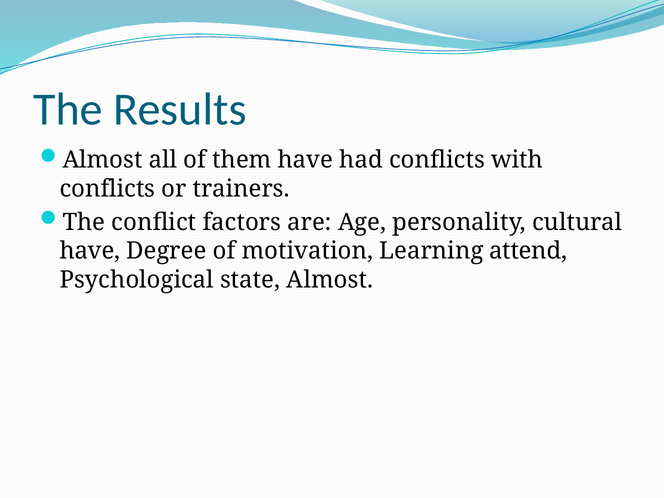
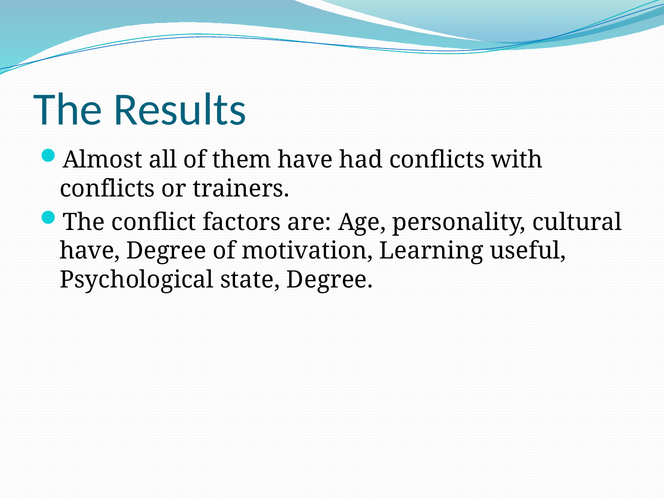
attend: attend -> useful
state Almost: Almost -> Degree
